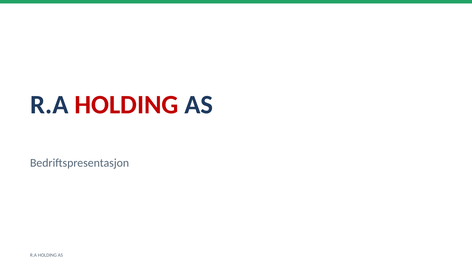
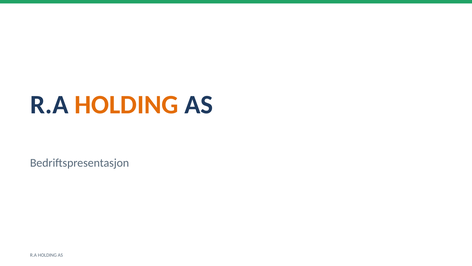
HOLDING at (126, 105) colour: red -> orange
